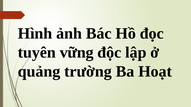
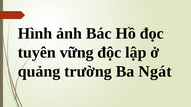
Hoạt: Hoạt -> Ngát
